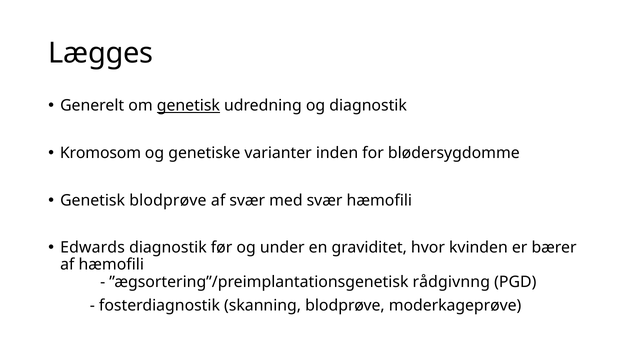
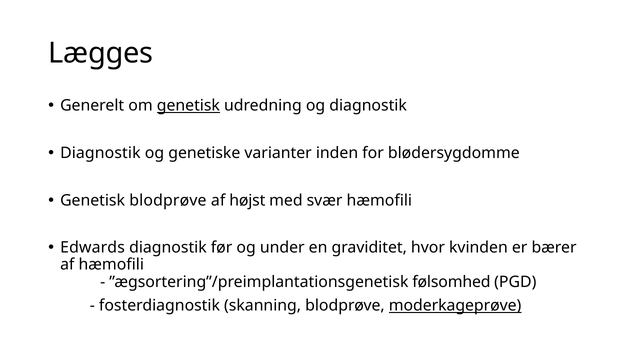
Kromosom at (100, 153): Kromosom -> Diagnostik
af svær: svær -> højst
rådgivnng: rådgivnng -> følsomhed
moderkageprøve underline: none -> present
